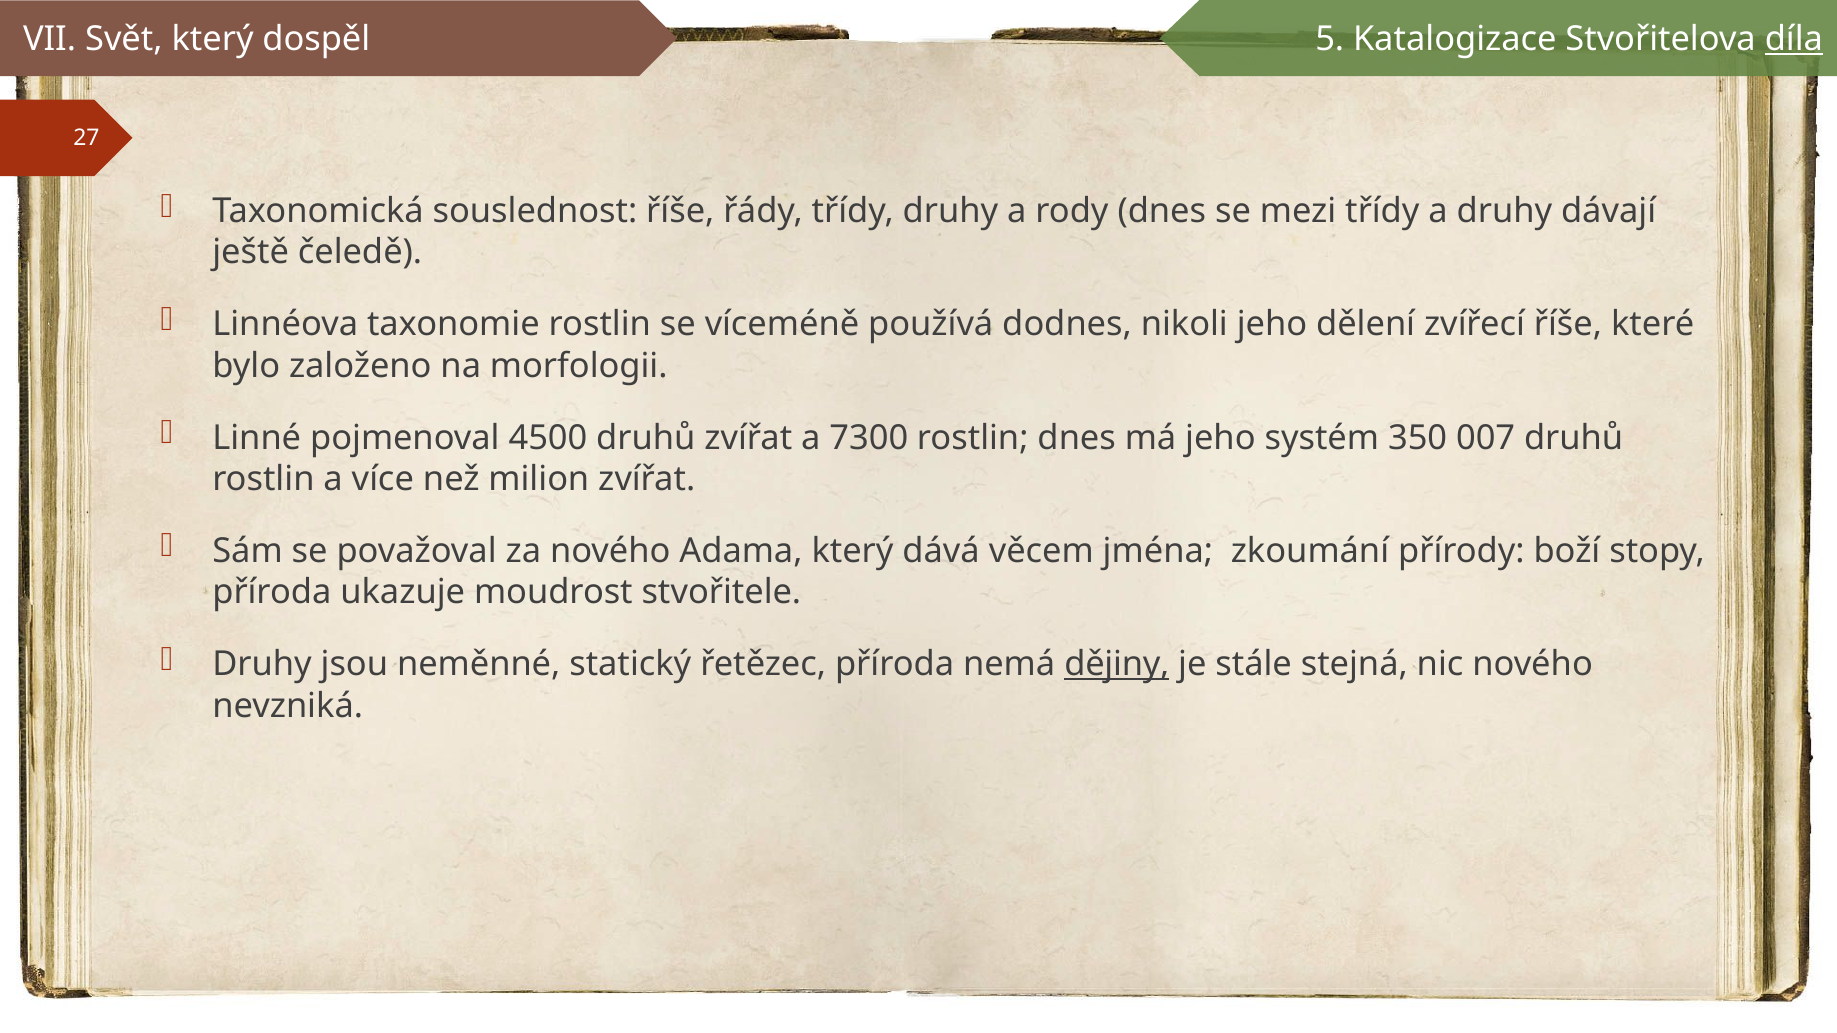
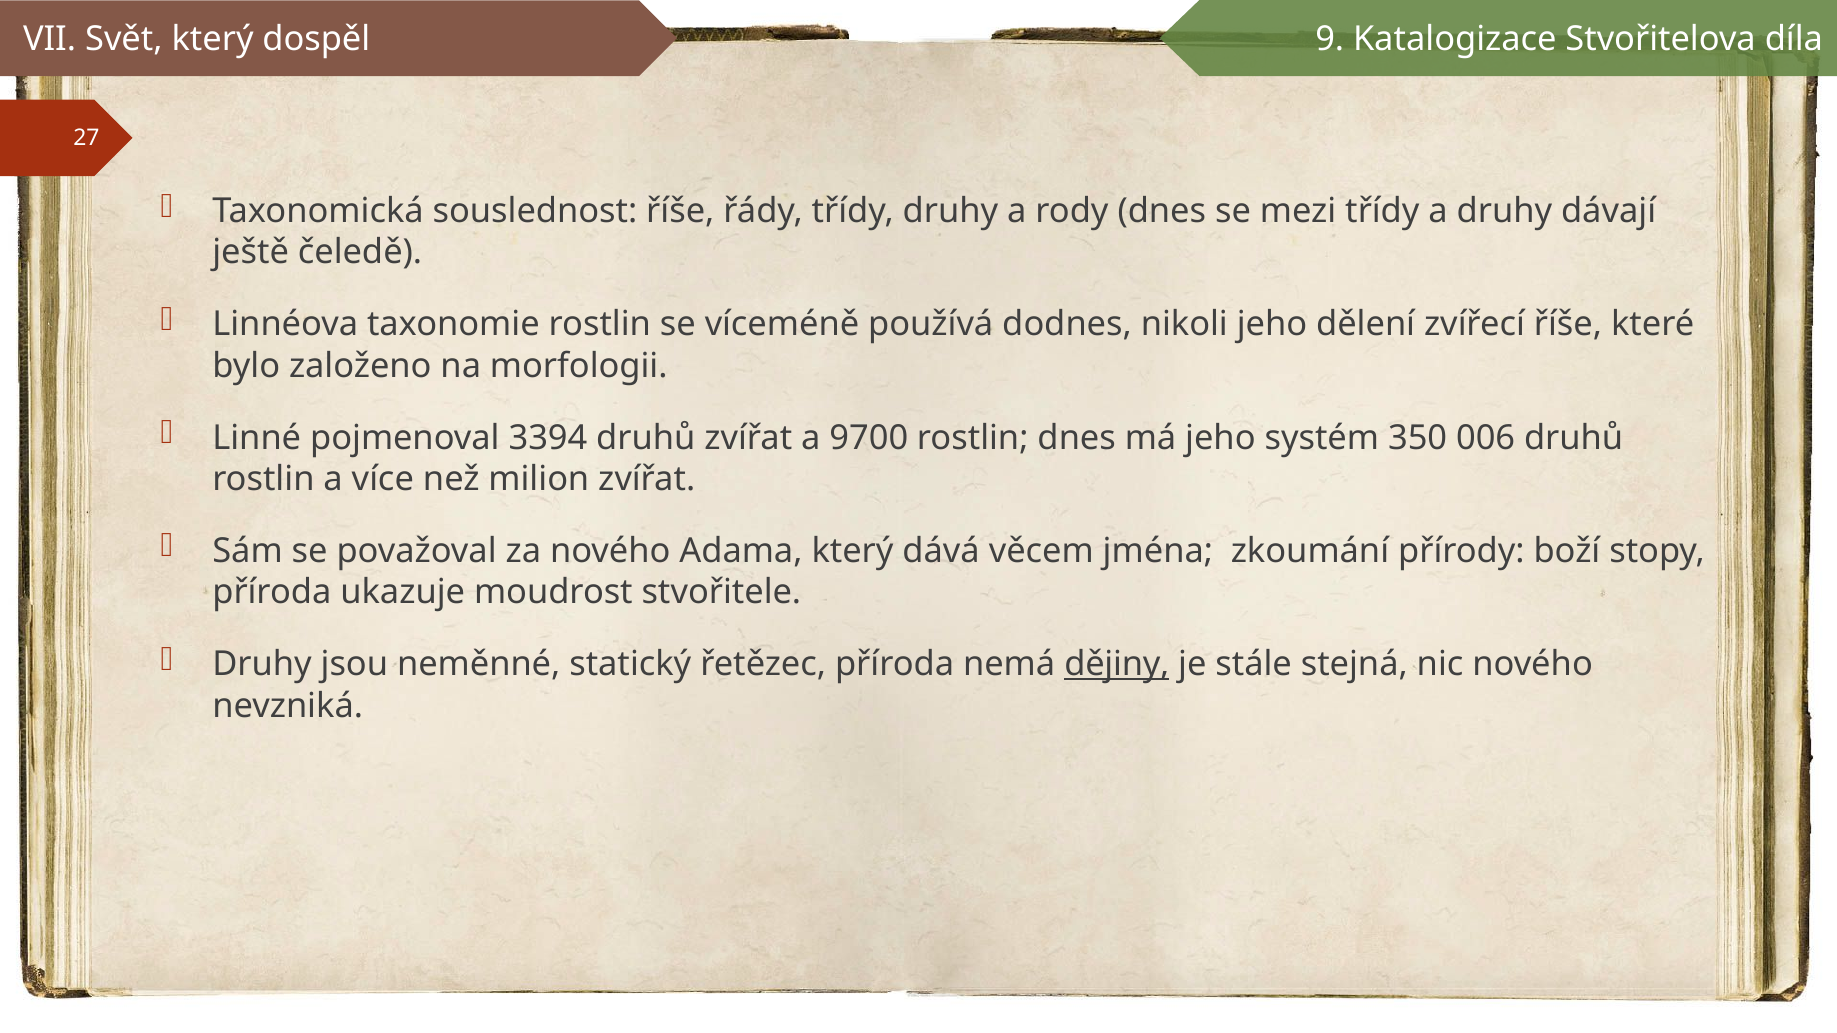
5: 5 -> 9
díla underline: present -> none
4500: 4500 -> 3394
7300: 7300 -> 9700
007: 007 -> 006
